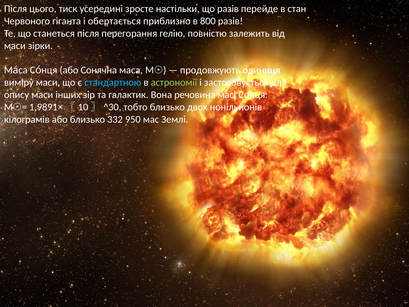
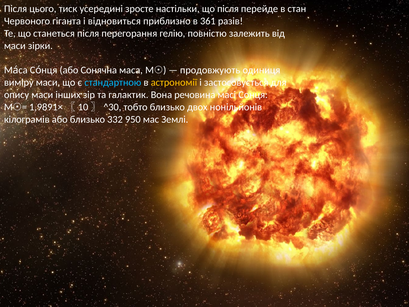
що разів: разів -> після
обертається: обертається -> відновиться
800: 800 -> 361
астрономії colour: light green -> yellow
